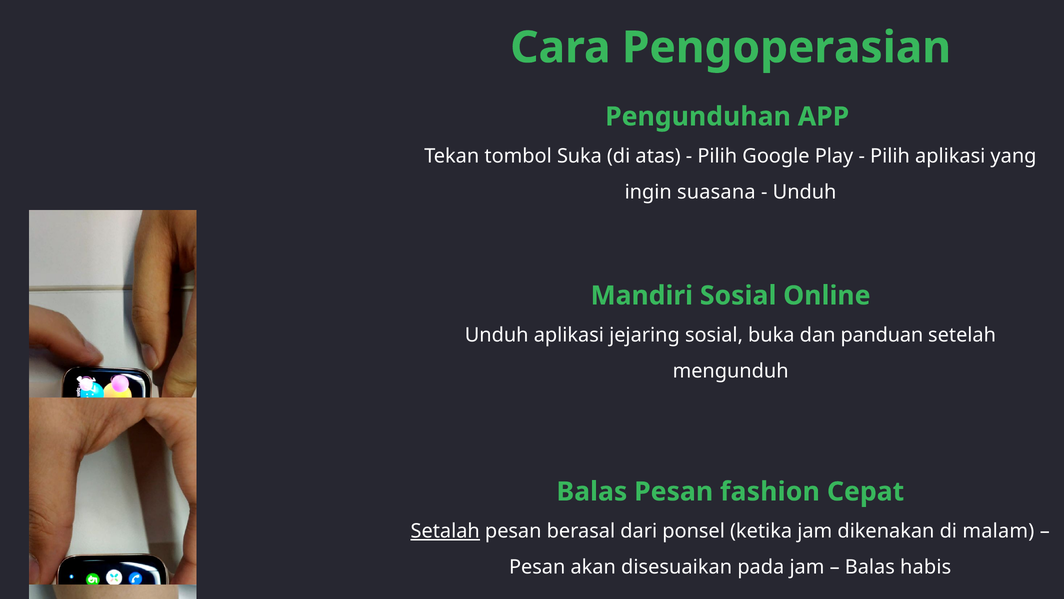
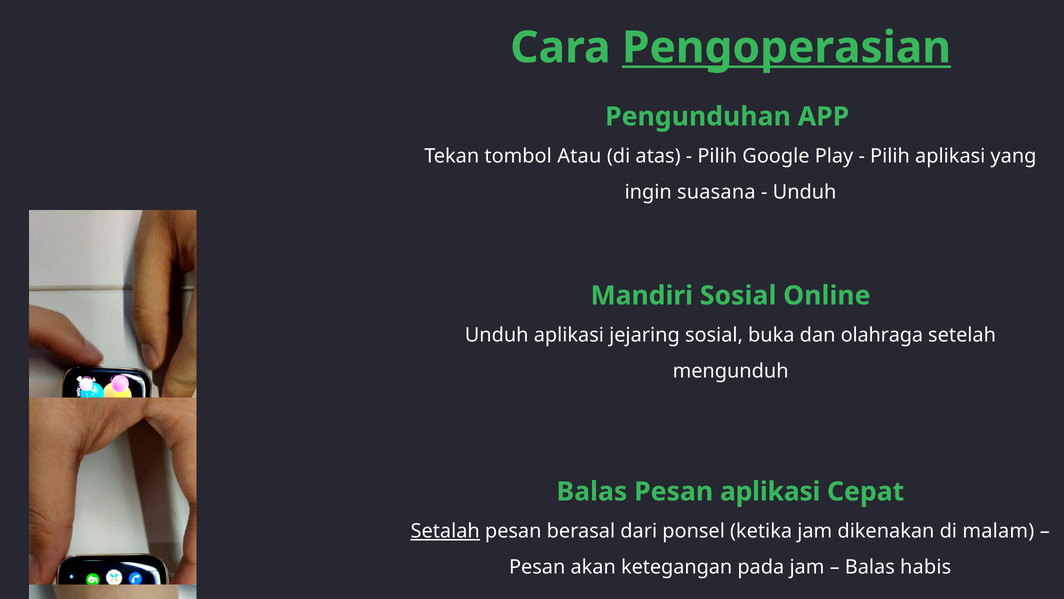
Pengoperasian underline: none -> present
Suka: Suka -> Atau
panduan: panduan -> olahraga
Pesan fashion: fashion -> aplikasi
disesuaikan: disesuaikan -> ketegangan
